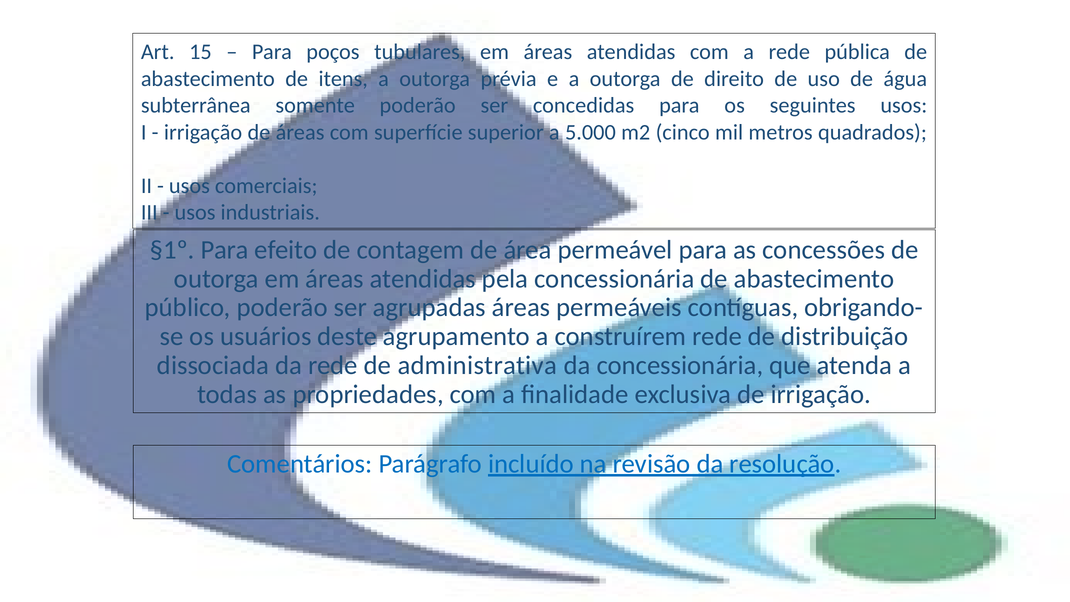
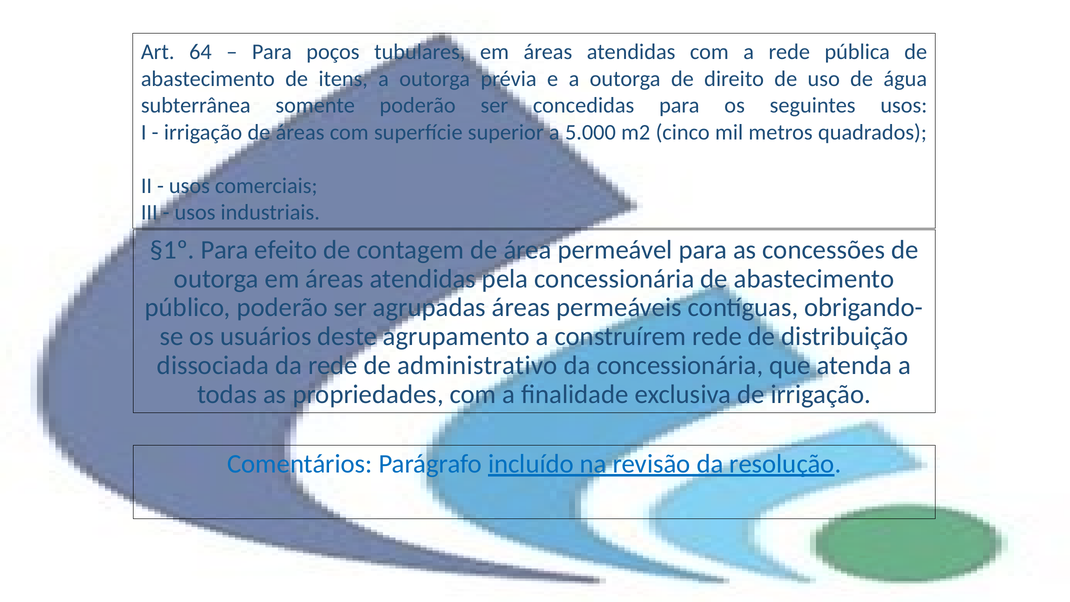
15: 15 -> 64
administrativa: administrativa -> administrativo
